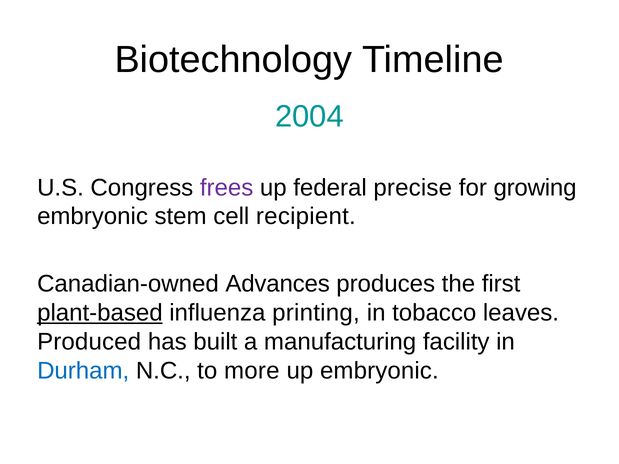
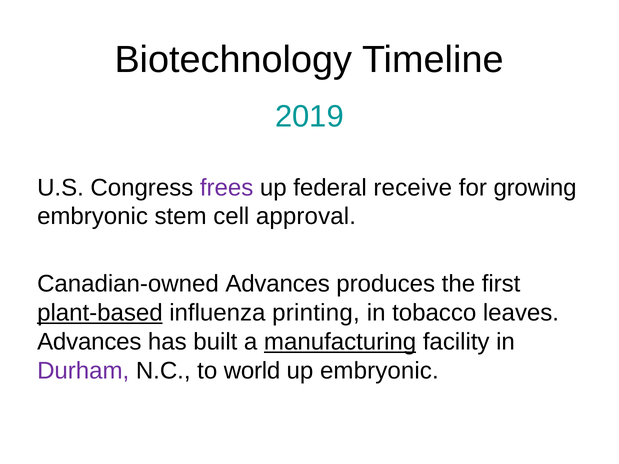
2004: 2004 -> 2019
precise: precise -> receive
recipient: recipient -> approval
Produced at (89, 342): Produced -> Advances
manufacturing underline: none -> present
Durham colour: blue -> purple
more: more -> world
